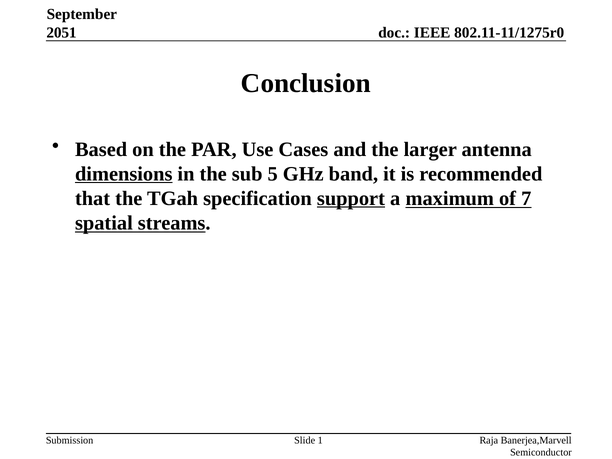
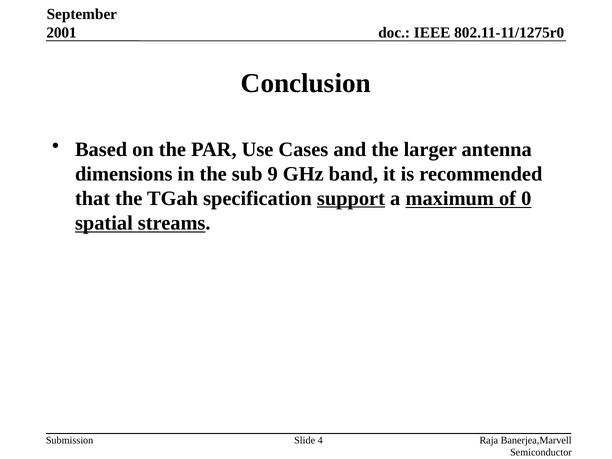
2051: 2051 -> 2001
dimensions underline: present -> none
5: 5 -> 9
7: 7 -> 0
1: 1 -> 4
